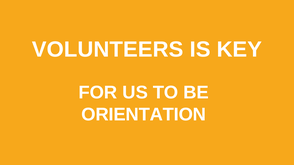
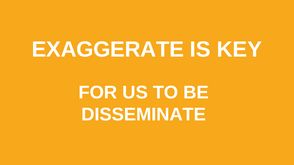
VOLUNTEERS: VOLUNTEERS -> EXAGGERATE
ORIENTATION: ORIENTATION -> DISSEMINATE
